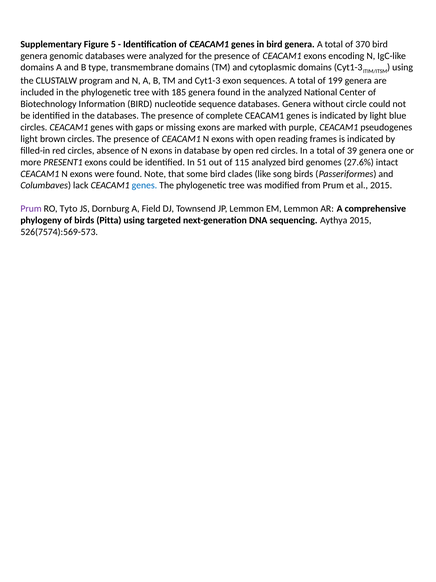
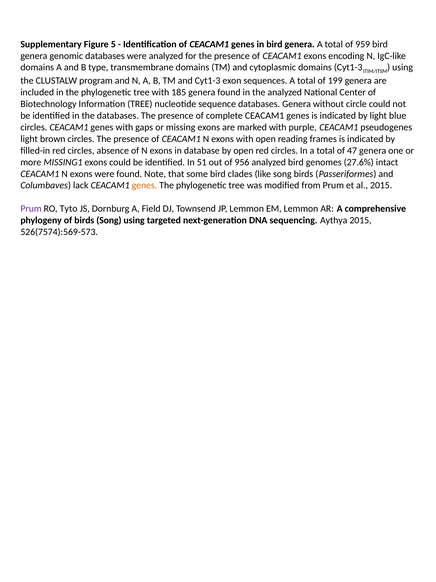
370: 370 -> 959
Information BIRD: BIRD -> TREE
39: 39 -> 47
PRESENT1: PRESENT1 -> MISSING1
115: 115 -> 956
genes at (144, 185) colour: blue -> orange
birds Pitta: Pitta -> Song
